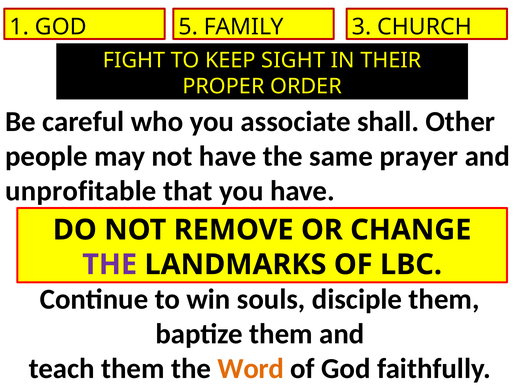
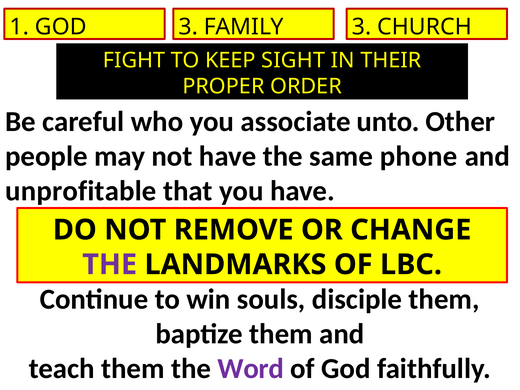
GOD 5: 5 -> 3
shall: shall -> unto
prayer: prayer -> phone
Word colour: orange -> purple
